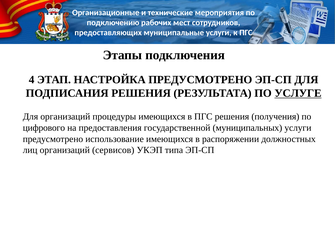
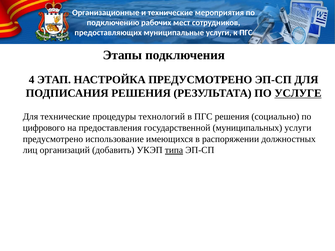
Для организаций: организаций -> технические
процедуры имеющихся: имеющихся -> технологий
получения: получения -> социально
сервисов: сервисов -> добавить
типа underline: none -> present
